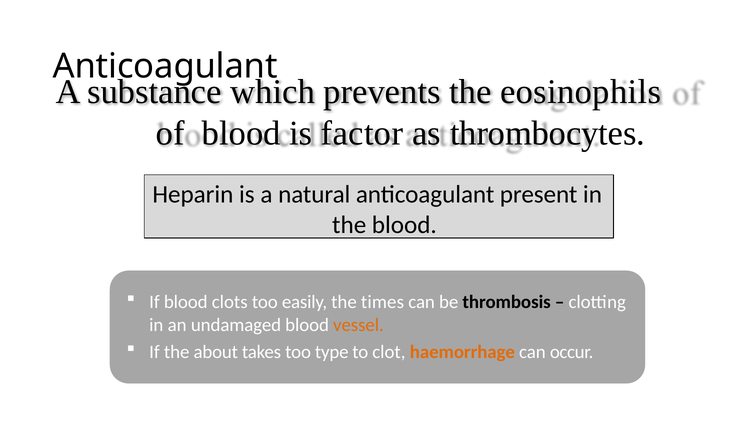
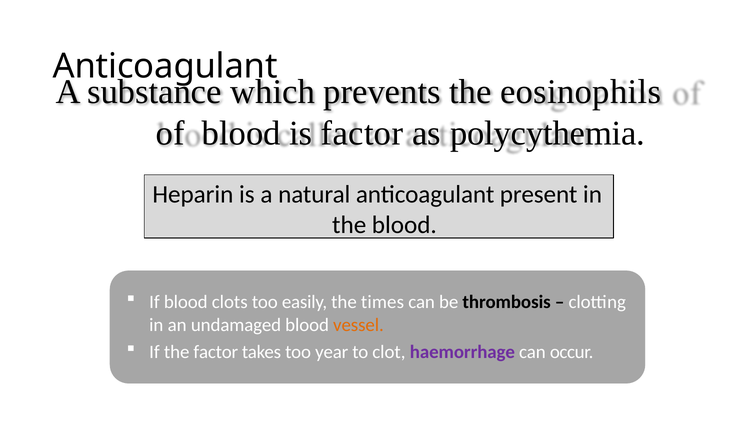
thrombocytes: thrombocytes -> polycythemia
the about: about -> factor
type: type -> year
haemorrhage colour: orange -> purple
